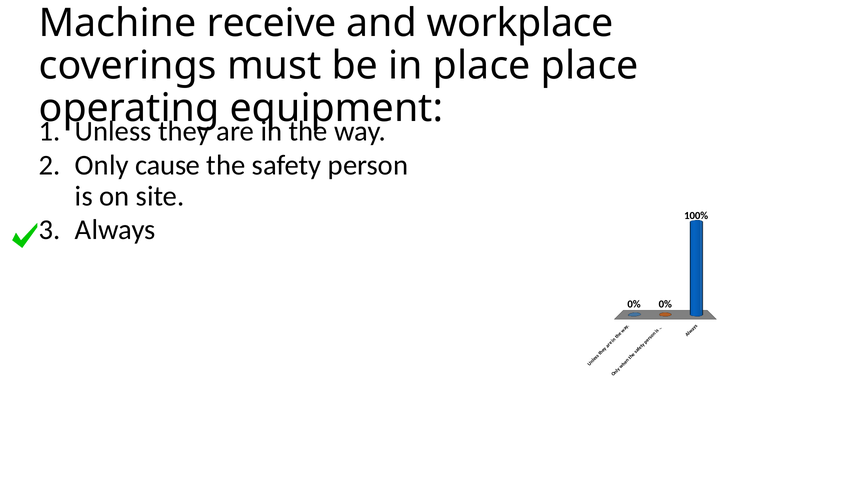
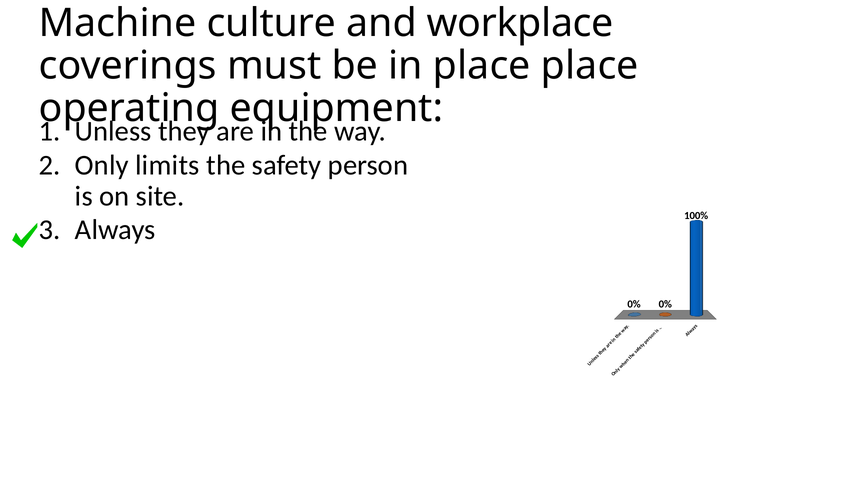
receive: receive -> culture
cause: cause -> limits
